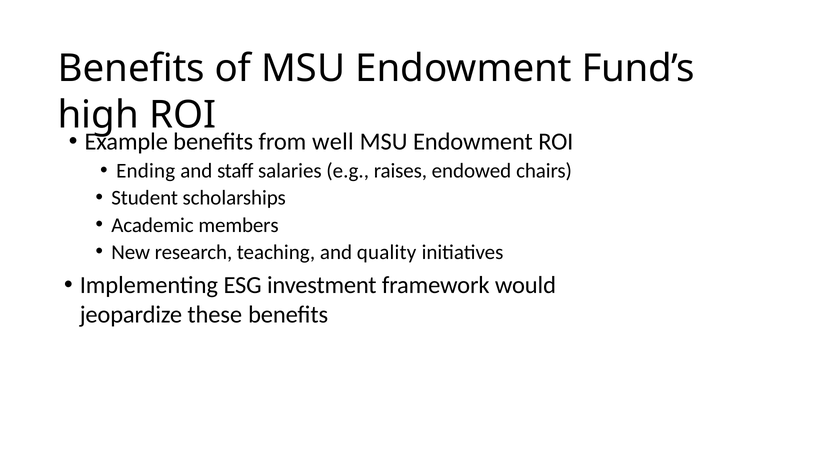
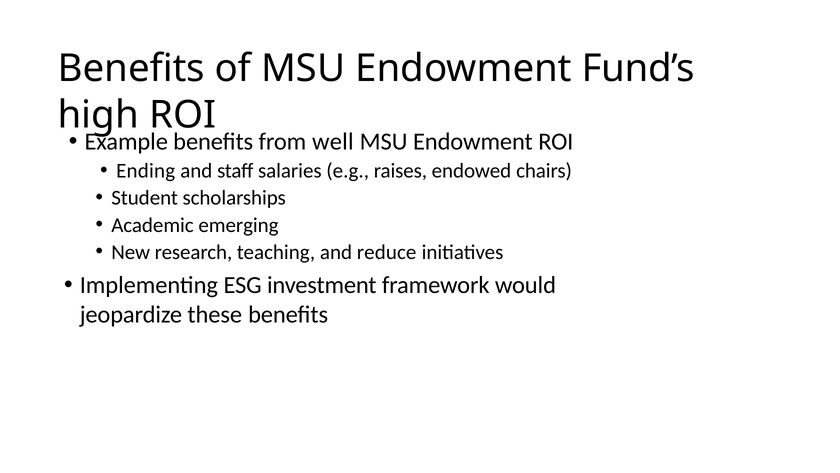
members: members -> emerging
quality: quality -> reduce
